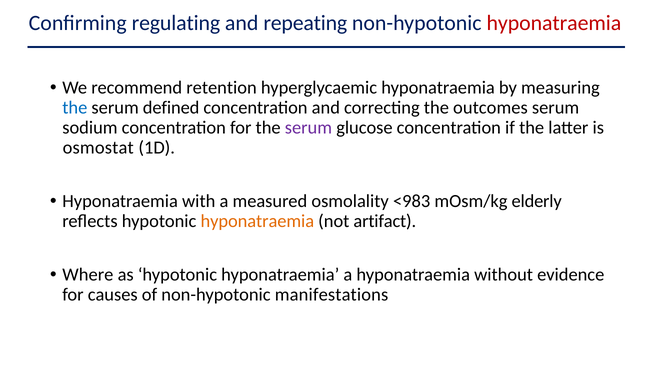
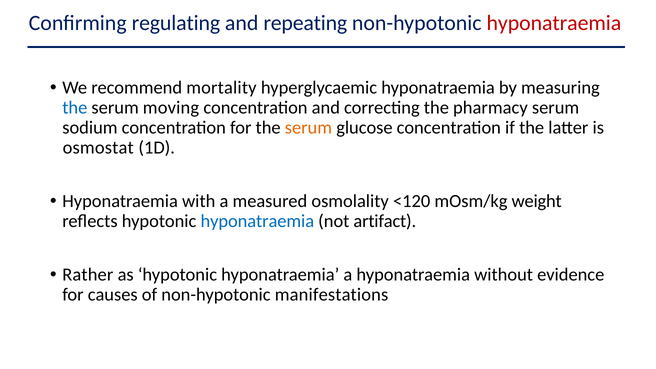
retention: retention -> mortality
defined: defined -> moving
outcomes: outcomes -> pharmacy
serum at (308, 128) colour: purple -> orange
<983: <983 -> <120
elderly: elderly -> weight
hyponatraemia at (257, 221) colour: orange -> blue
Where: Where -> Rather
